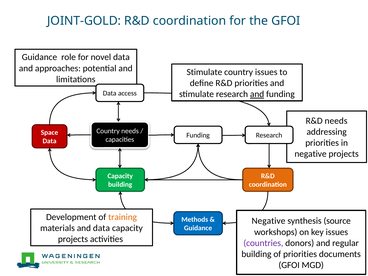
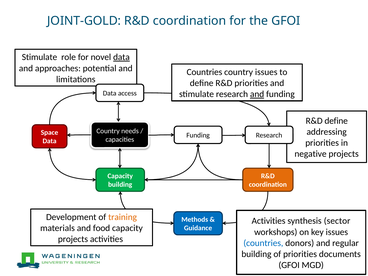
Guidance at (39, 57): Guidance -> Stimulate
data at (121, 57) underline: none -> present
Stimulate at (204, 72): Stimulate -> Countries
R&D needs: needs -> define
Negative at (269, 221): Negative -> Activities
source: source -> sector
and data: data -> food
countries at (263, 243) colour: purple -> blue
